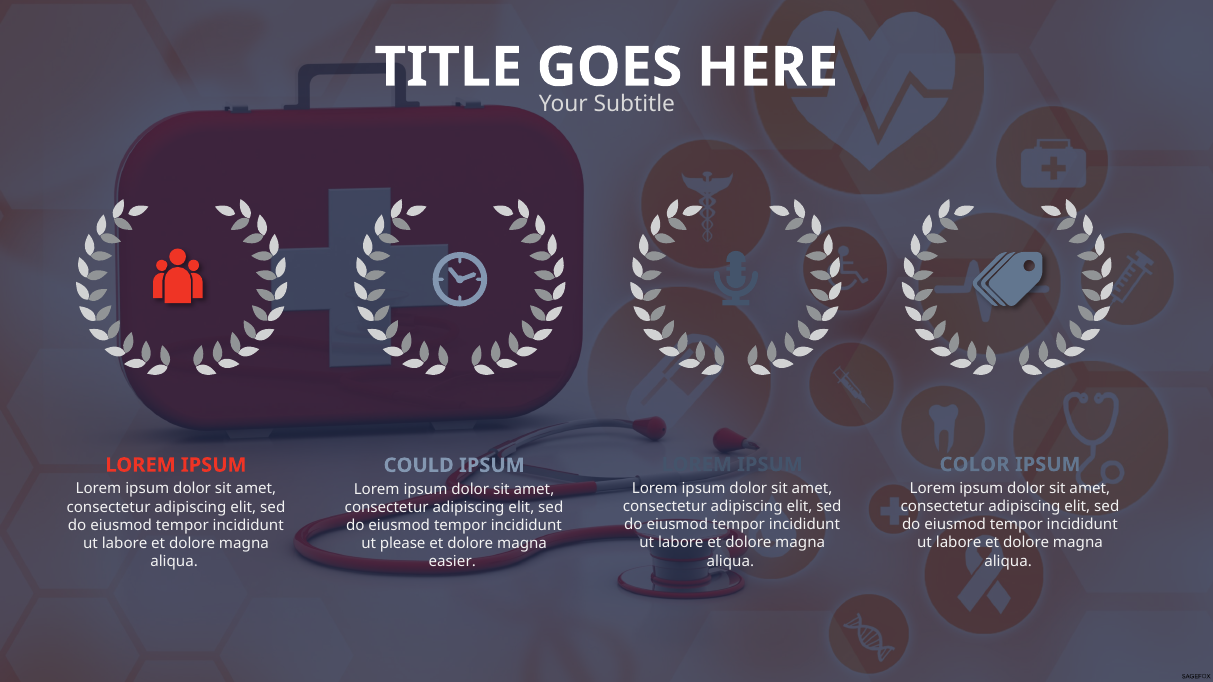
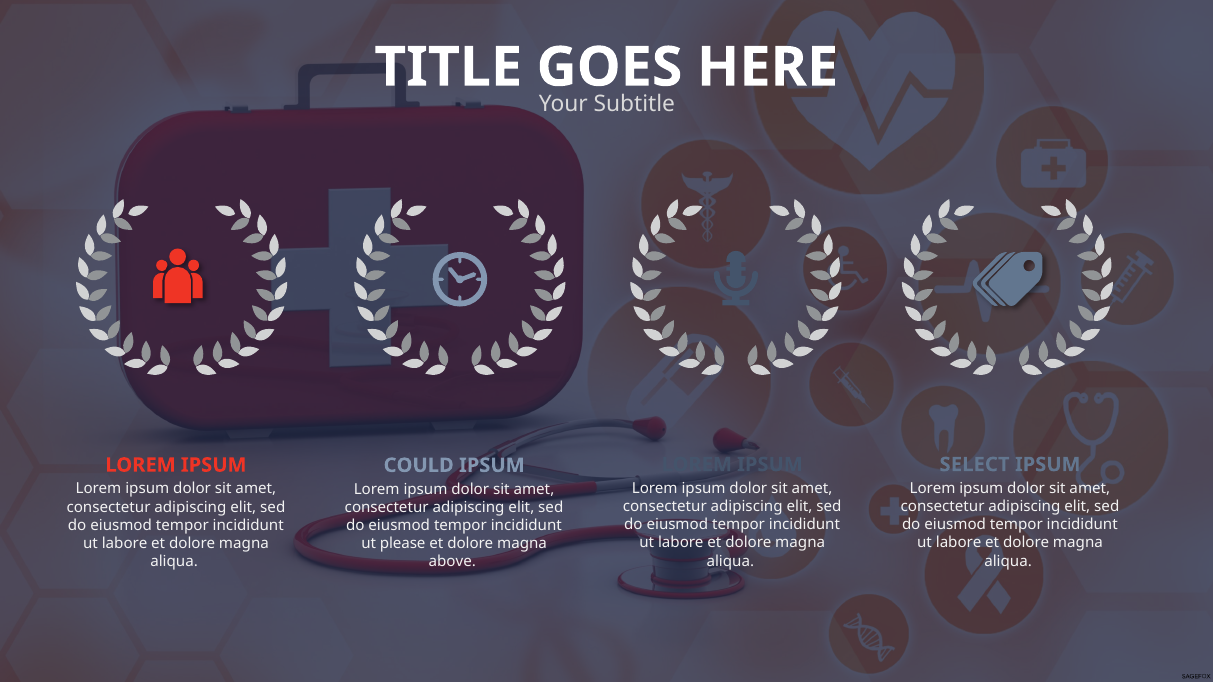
COLOR: COLOR -> SELECT
easier: easier -> above
